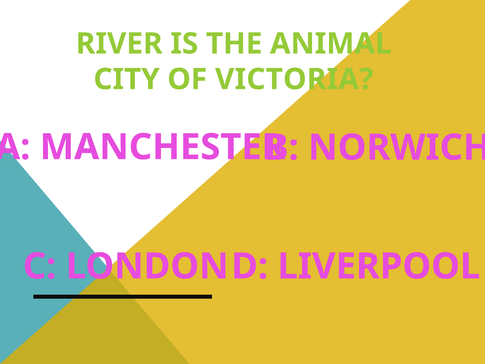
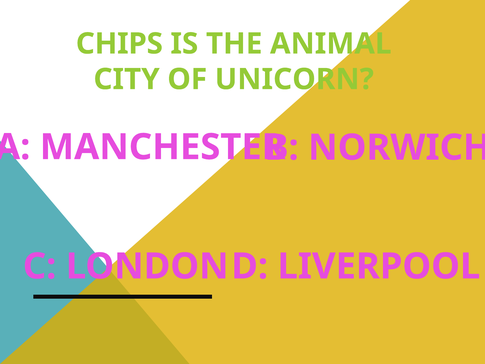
RIVER: RIVER -> CHIPS
VICTORIA: VICTORIA -> UNICORN
